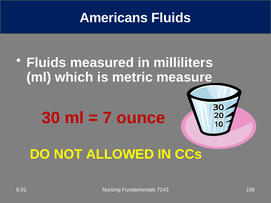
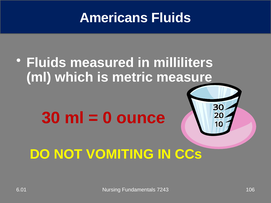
7: 7 -> 0
ALLOWED: ALLOWED -> VOMITING
